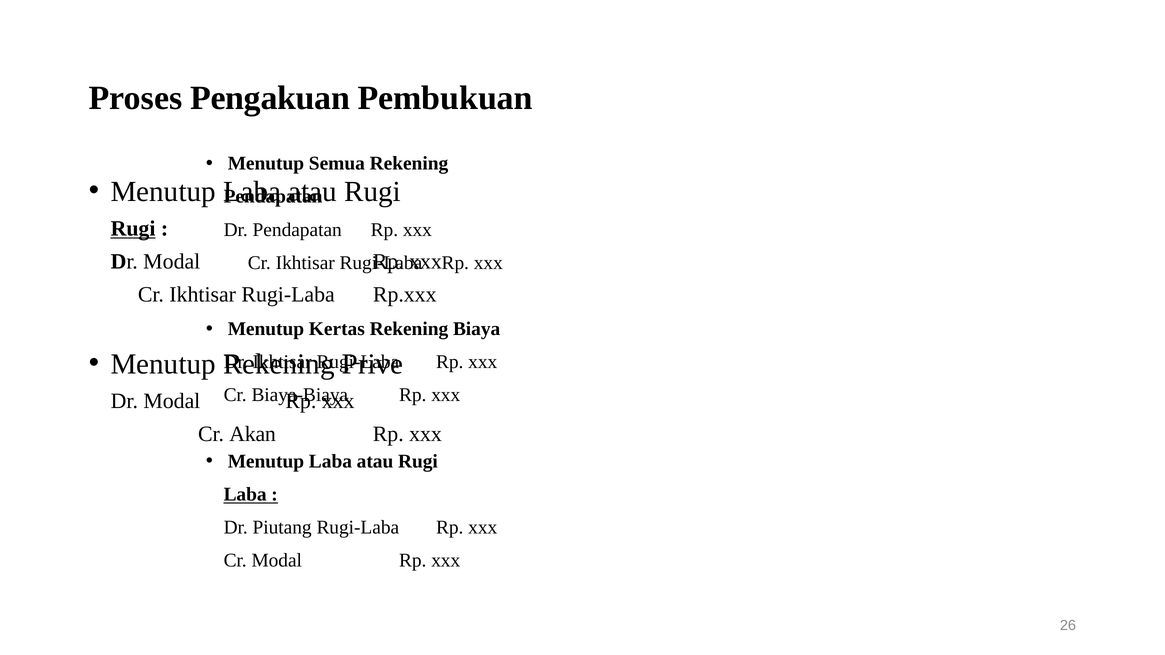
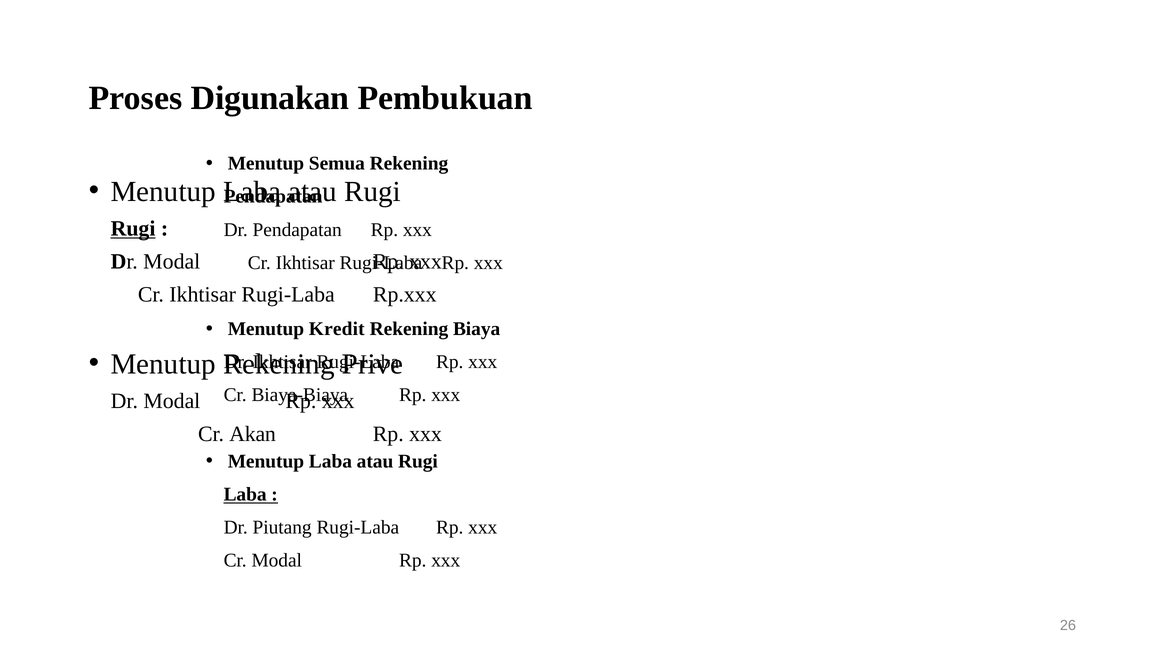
Pengakuan: Pengakuan -> Digunakan
Kertas: Kertas -> Kredit
